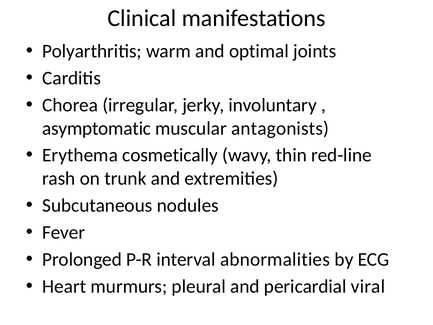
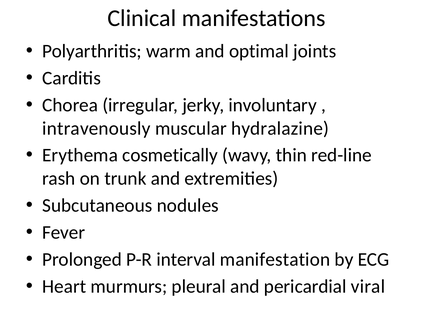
asymptomatic: asymptomatic -> intravenously
antagonists: antagonists -> hydralazine
abnormalities: abnormalities -> manifestation
